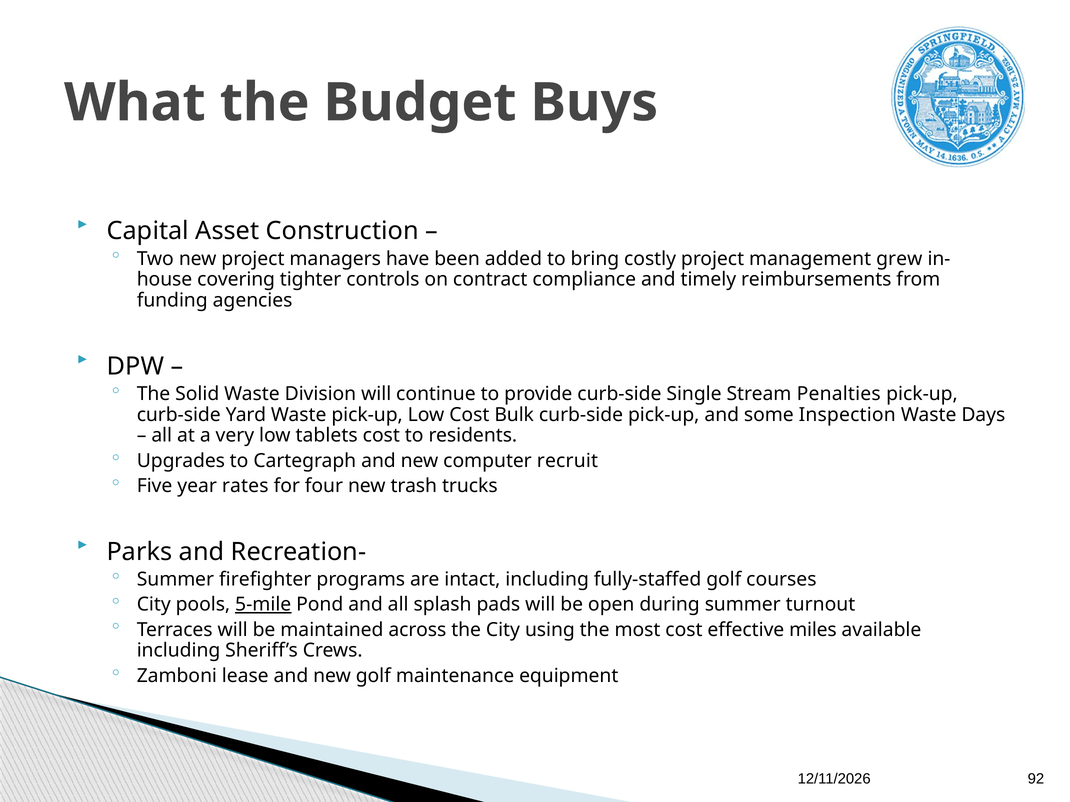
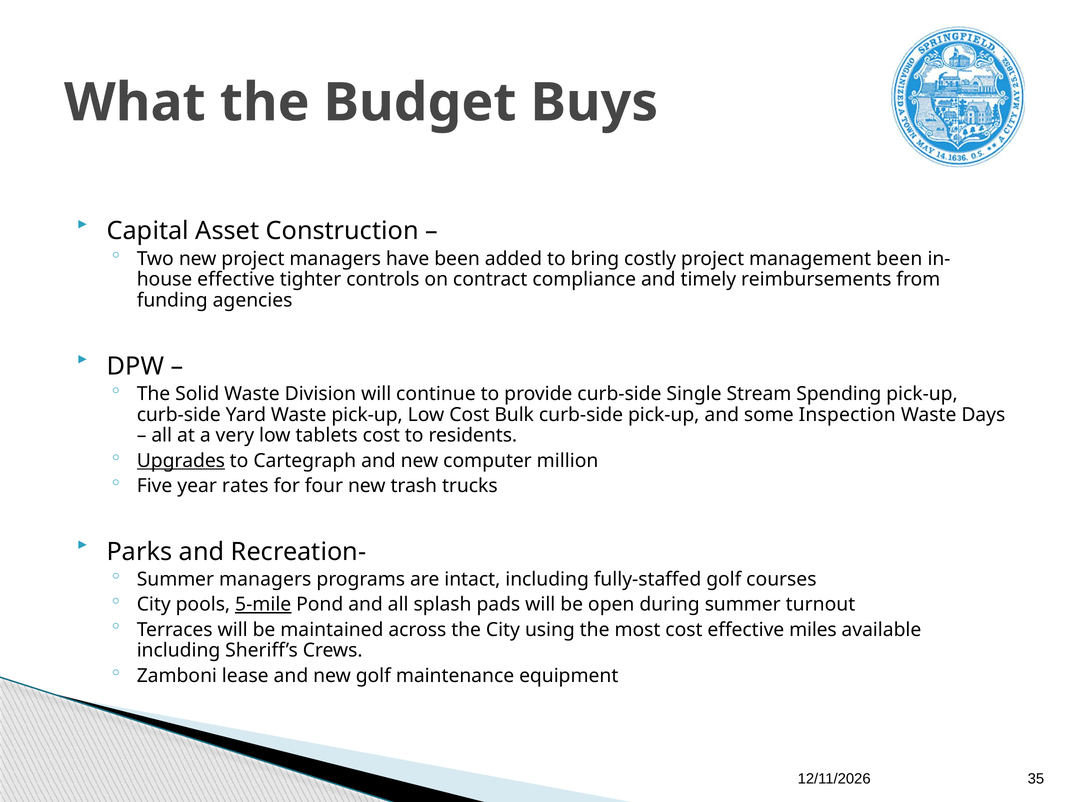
management grew: grew -> been
covering at (236, 280): covering -> effective
Penalties: Penalties -> Spending
Upgrades underline: none -> present
recruit: recruit -> million
Summer firefighter: firefighter -> managers
92: 92 -> 35
